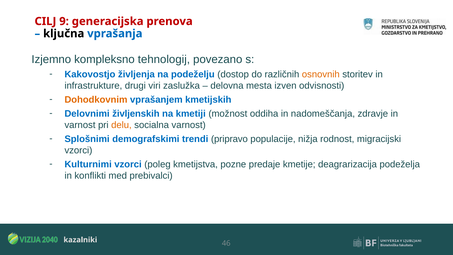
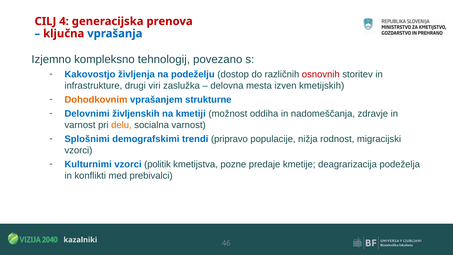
9: 9 -> 4
ključna colour: black -> red
osnovnih colour: orange -> red
odvisnosti: odvisnosti -> kmetijskih
kmetijskih: kmetijskih -> strukturne
poleg: poleg -> politik
